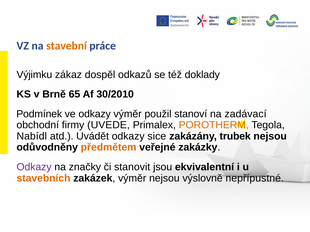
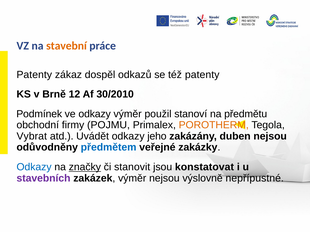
Výjimku at (34, 75): Výjimku -> Patenty
též doklady: doklady -> patenty
65: 65 -> 12
zadávací: zadávací -> předmětu
UVEDE: UVEDE -> POJMU
Nabídl: Nabídl -> Vybrat
sice: sice -> jeho
trubek: trubek -> duben
předmětem colour: orange -> blue
Odkazy at (34, 167) colour: purple -> blue
značky underline: none -> present
ekvivalentní: ekvivalentní -> konstatovat
stavebních colour: orange -> purple
